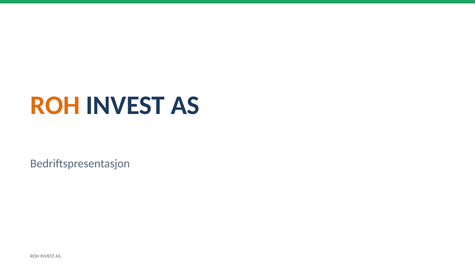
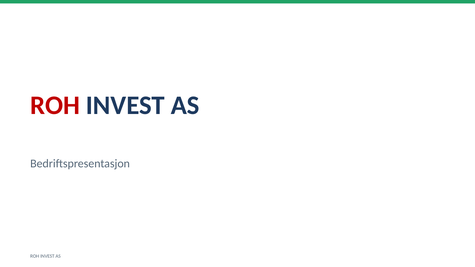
ROH at (55, 105) colour: orange -> red
